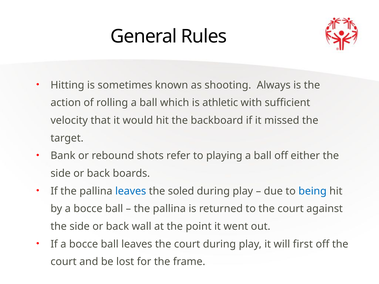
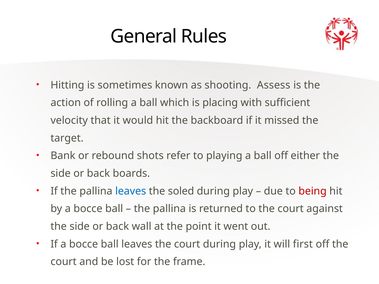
Always: Always -> Assess
athletic: athletic -> placing
being colour: blue -> red
